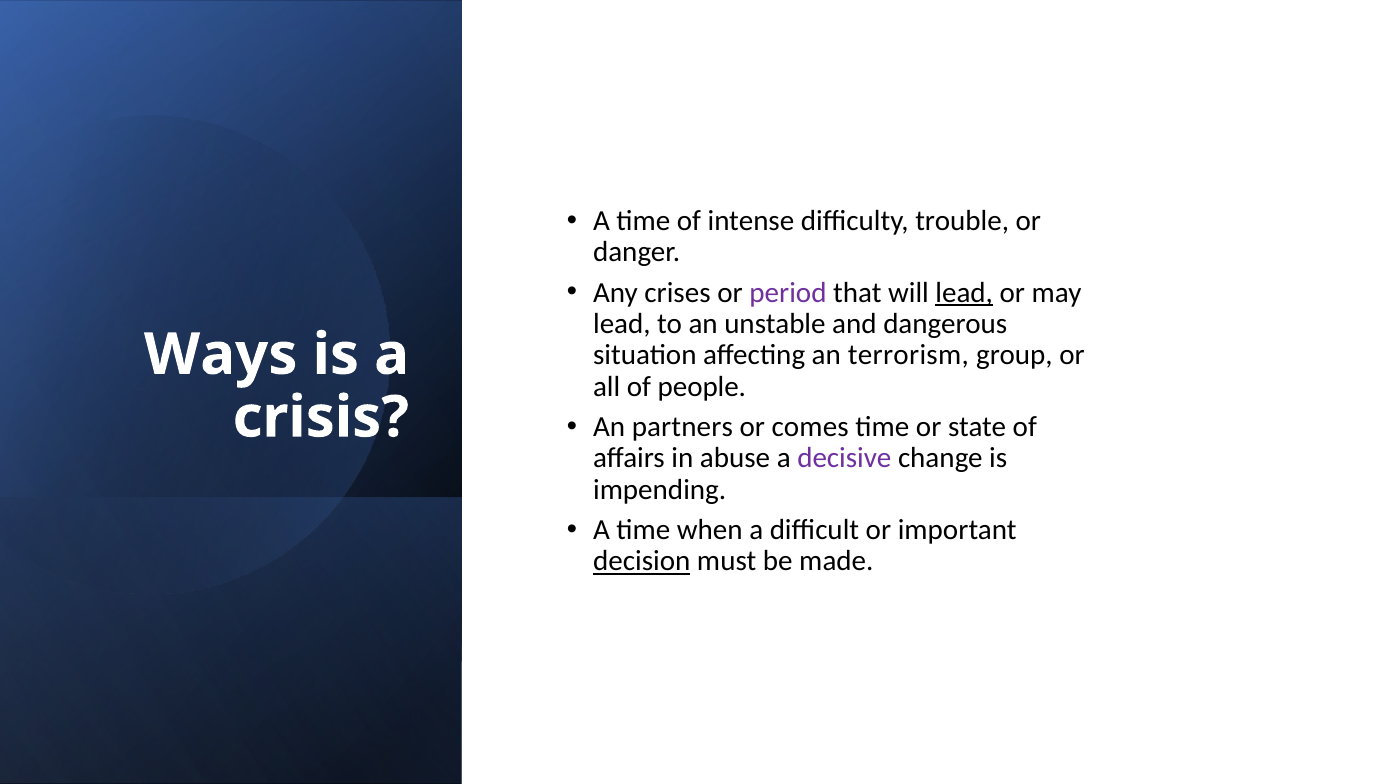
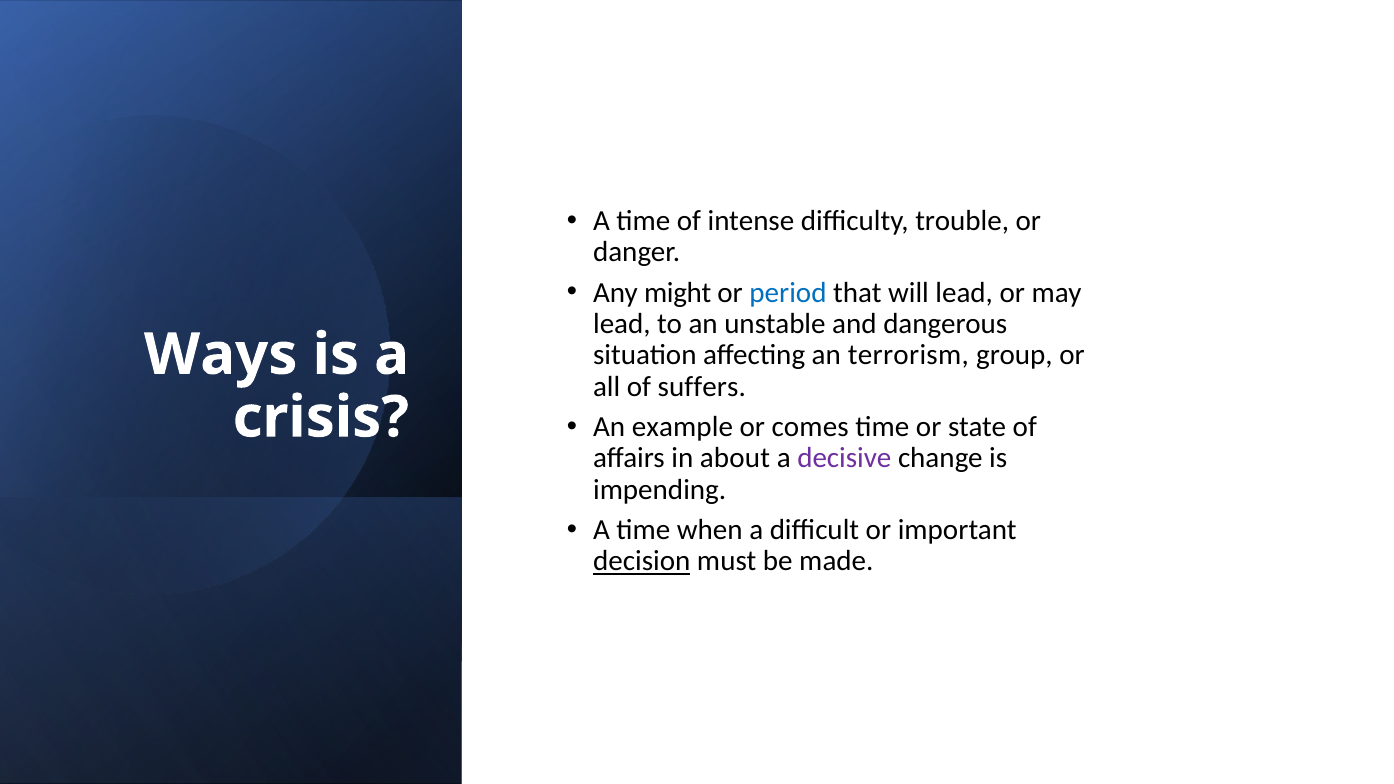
crises: crises -> might
period colour: purple -> blue
lead at (964, 293) underline: present -> none
people: people -> suffers
partners: partners -> example
abuse: abuse -> about
